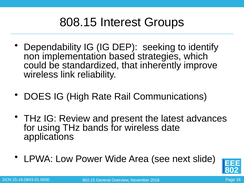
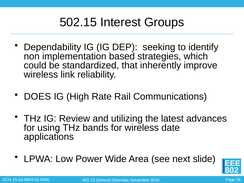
808.15: 808.15 -> 502.15
present: present -> utilizing
